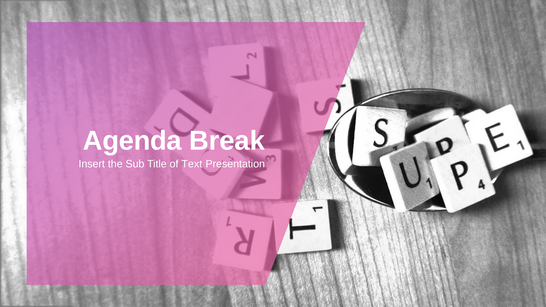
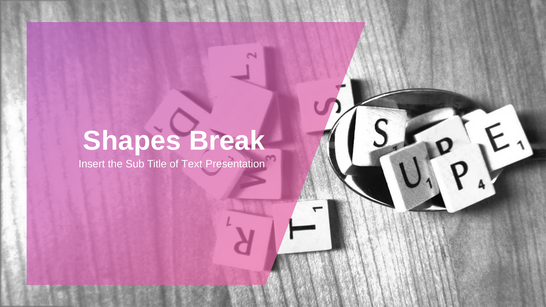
Agenda: Agenda -> Shapes
